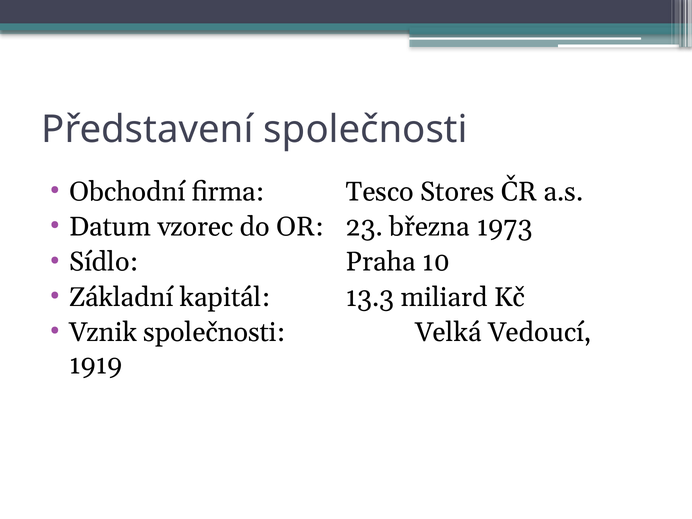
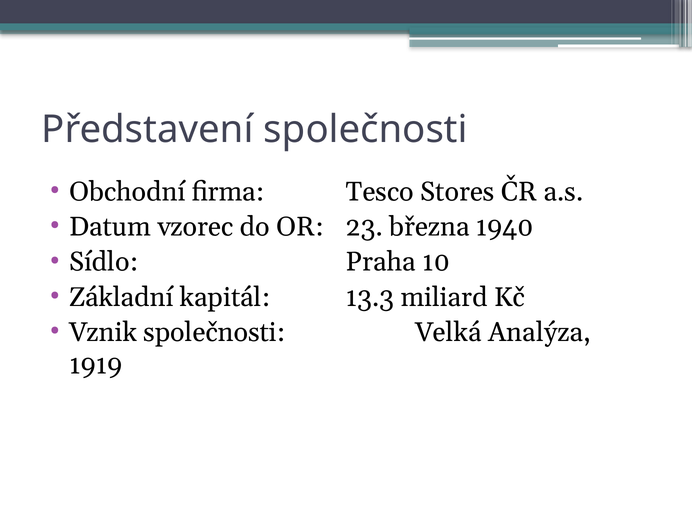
1973: 1973 -> 1940
Vedoucí: Vedoucí -> Analýza
